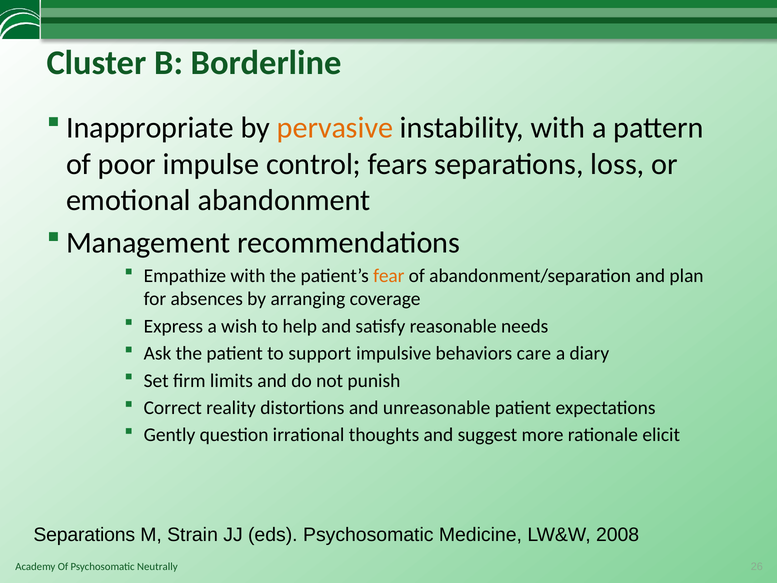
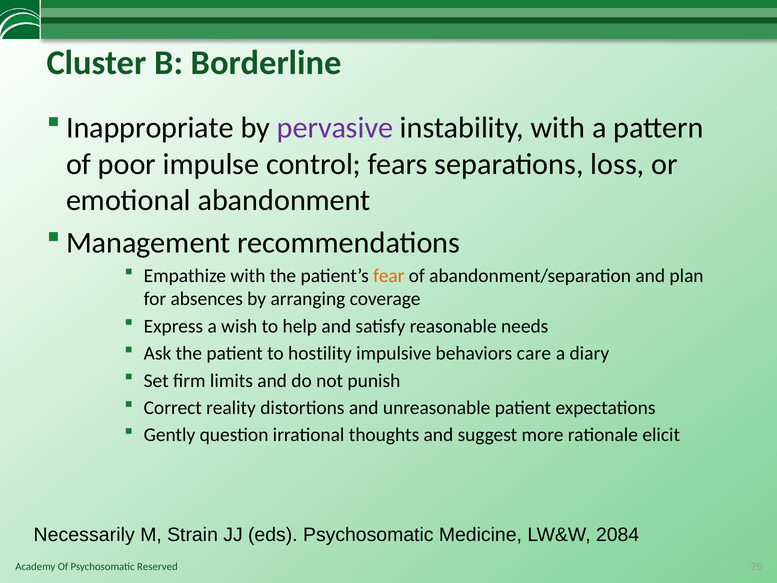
pervasive colour: orange -> purple
support: support -> hostility
Separations at (84, 535): Separations -> Necessarily
2008: 2008 -> 2084
Neutrally: Neutrally -> Reserved
